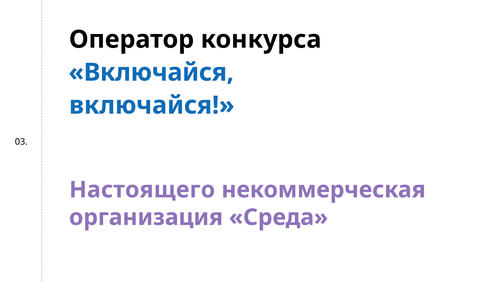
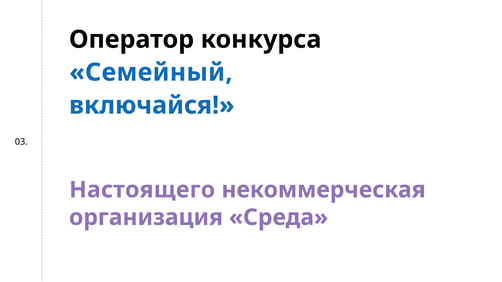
Включайся at (151, 72): Включайся -> Семейный
